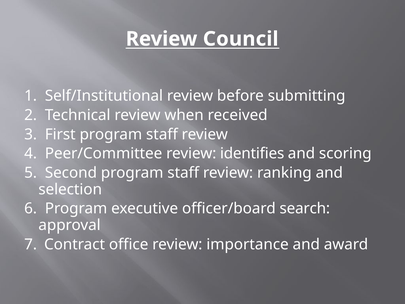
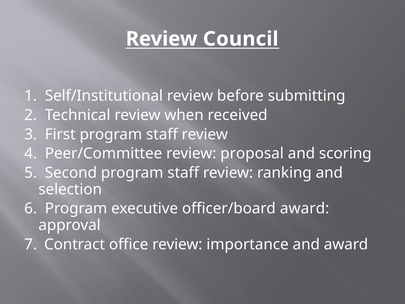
identifies: identifies -> proposal
officer/board search: search -> award
